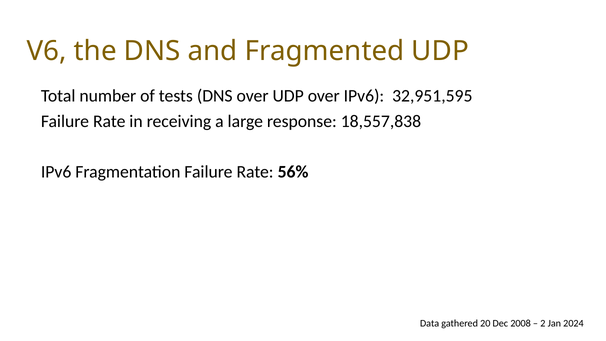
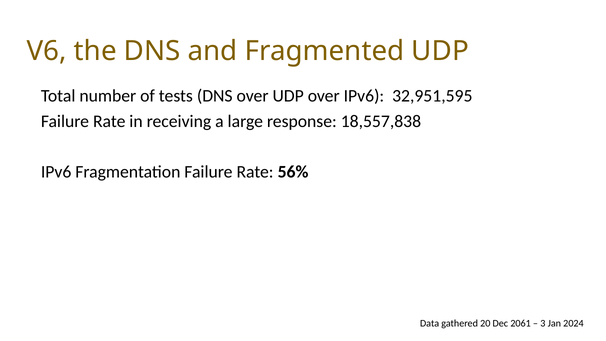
2008: 2008 -> 2061
2: 2 -> 3
